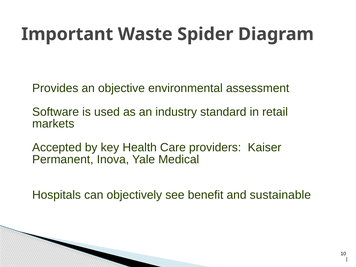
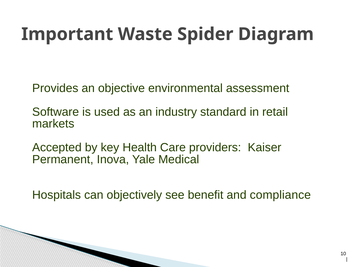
sustainable: sustainable -> compliance
